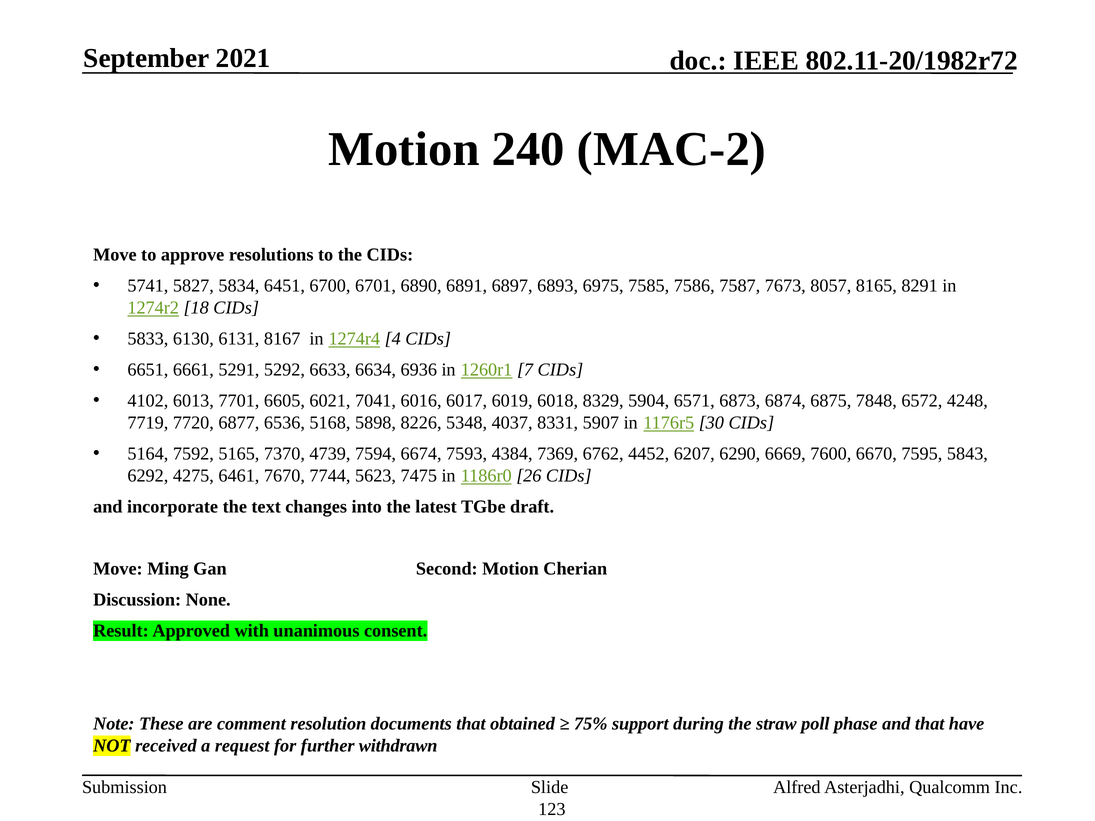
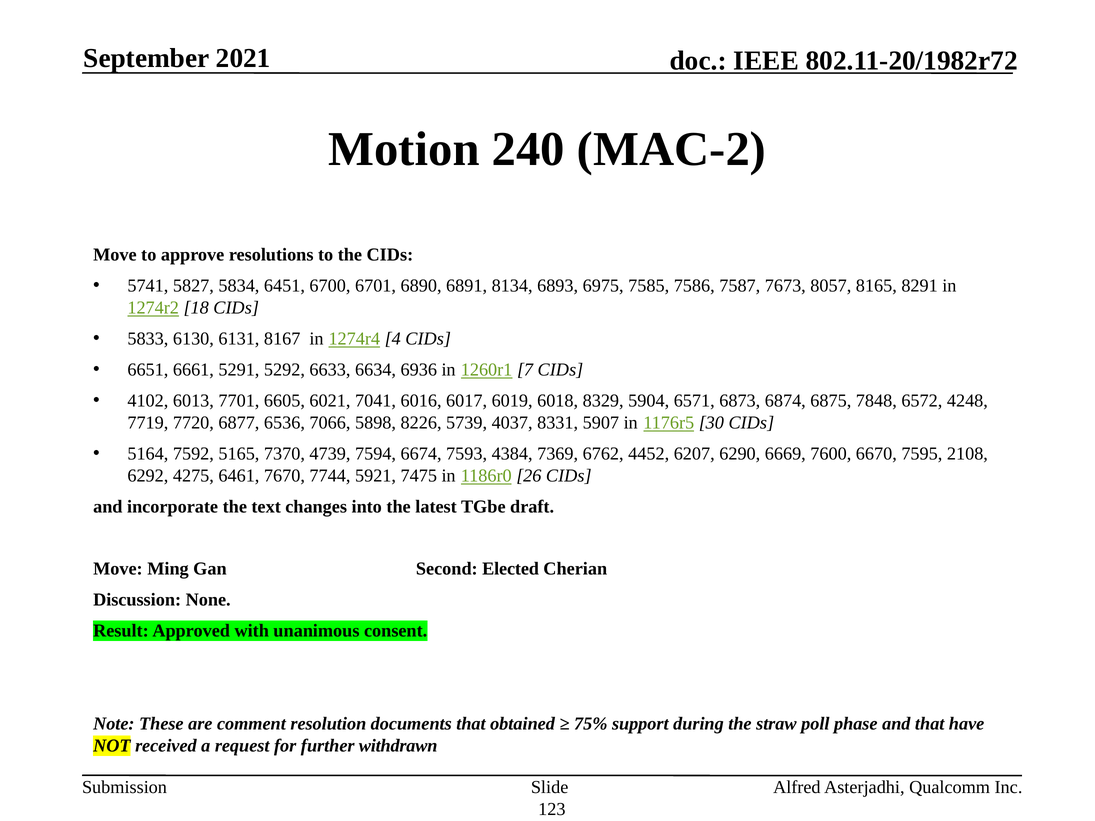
6897: 6897 -> 8134
5168: 5168 -> 7066
5348: 5348 -> 5739
5843: 5843 -> 2108
5623: 5623 -> 5921
Second Motion: Motion -> Elected
